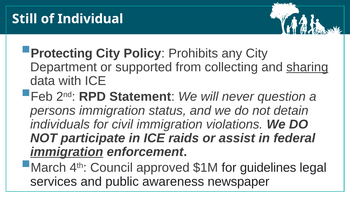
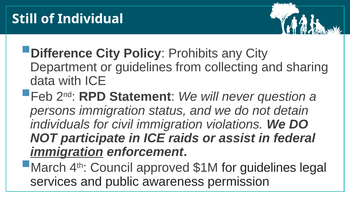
Protecting: Protecting -> Difference
or supported: supported -> guidelines
sharing underline: present -> none
newspaper: newspaper -> permission
